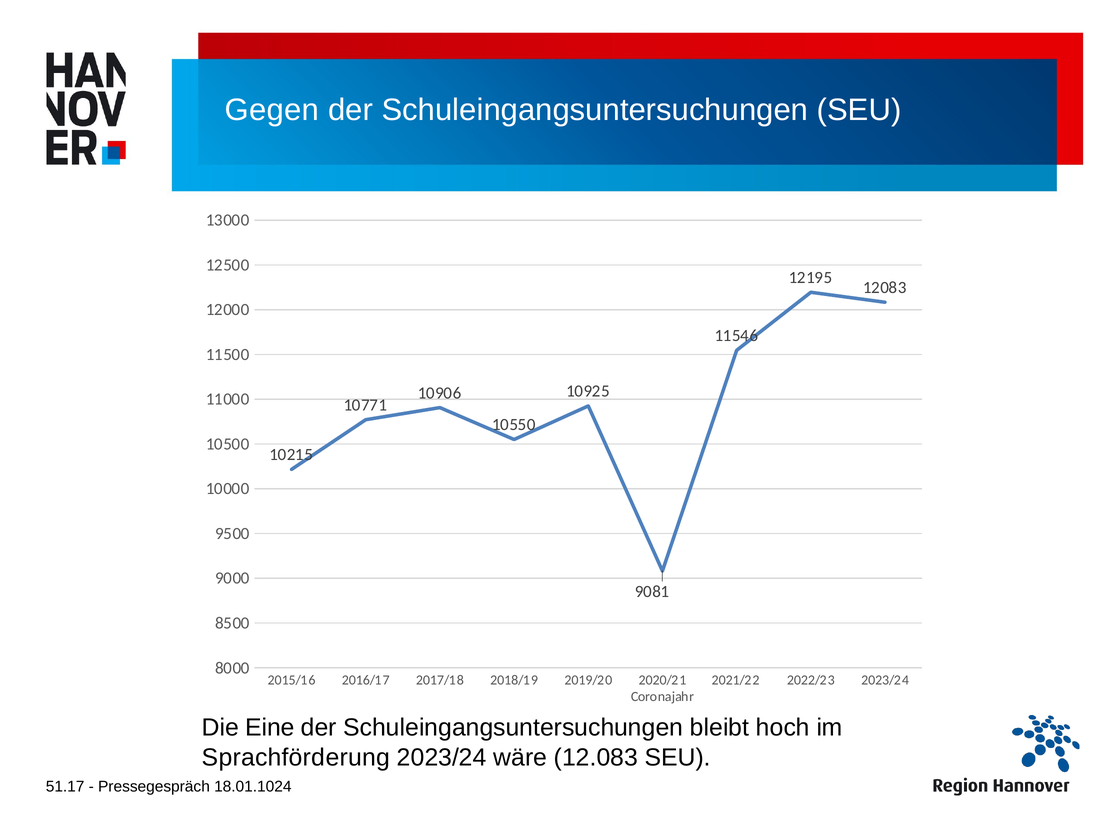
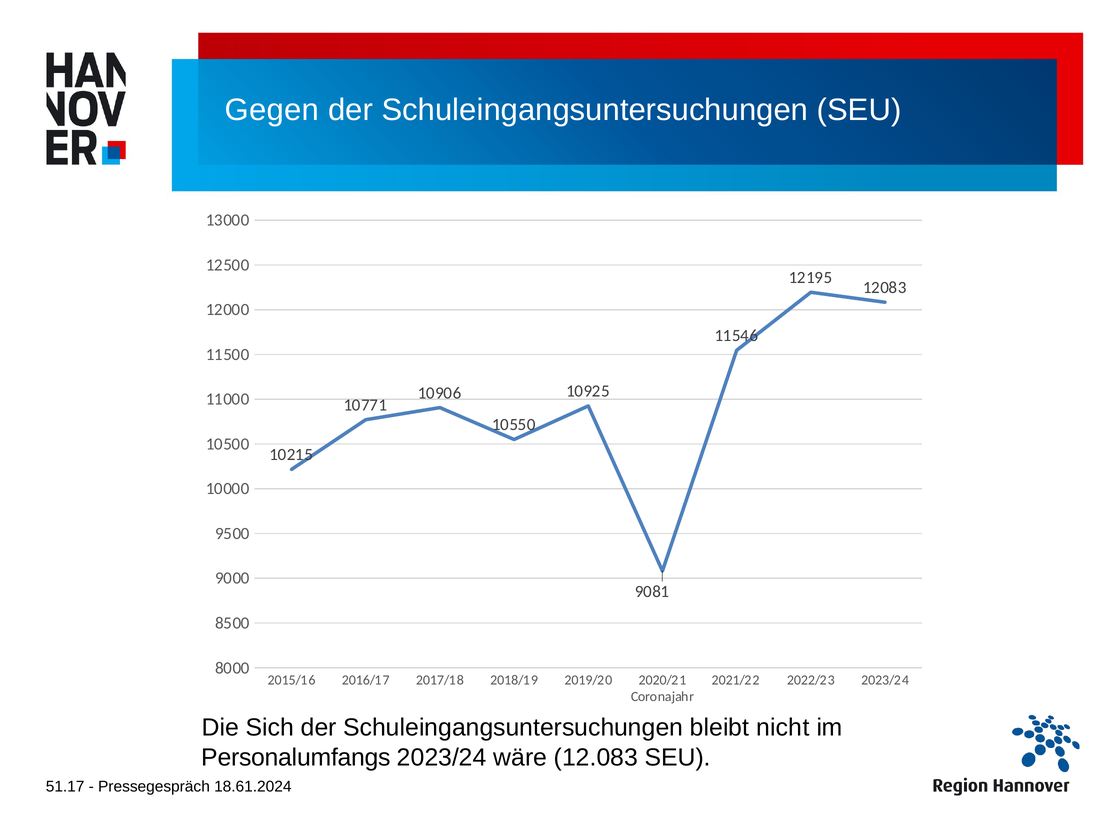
Eine: Eine -> Sich
hoch: hoch -> nicht
Sprachförderung: Sprachförderung -> Personalumfangs
18.01.1024: 18.01.1024 -> 18.61.2024
